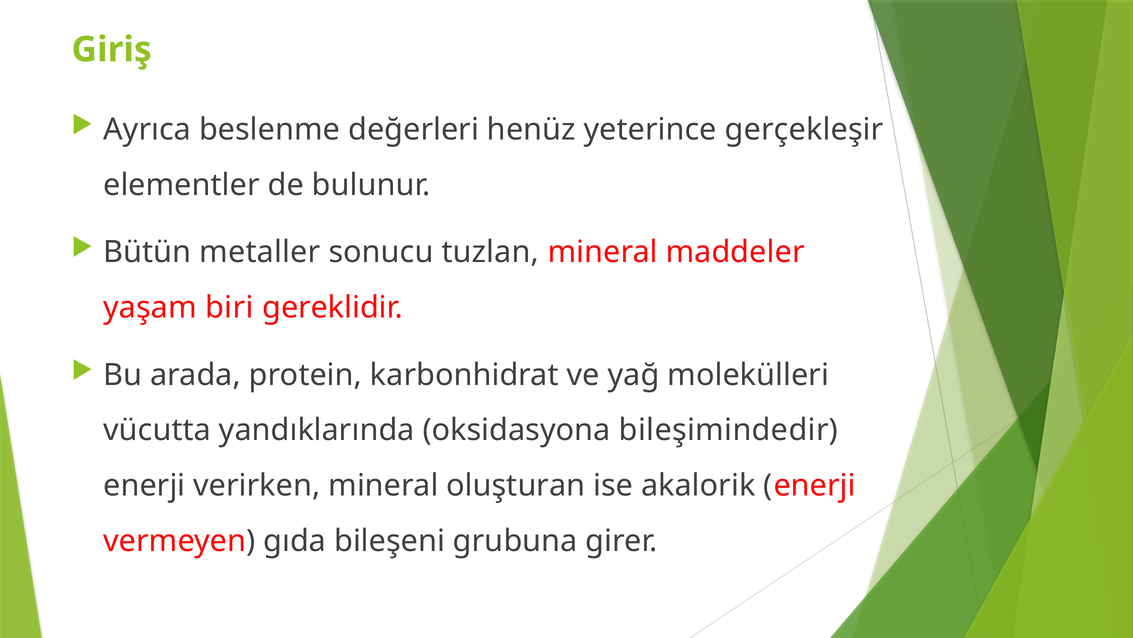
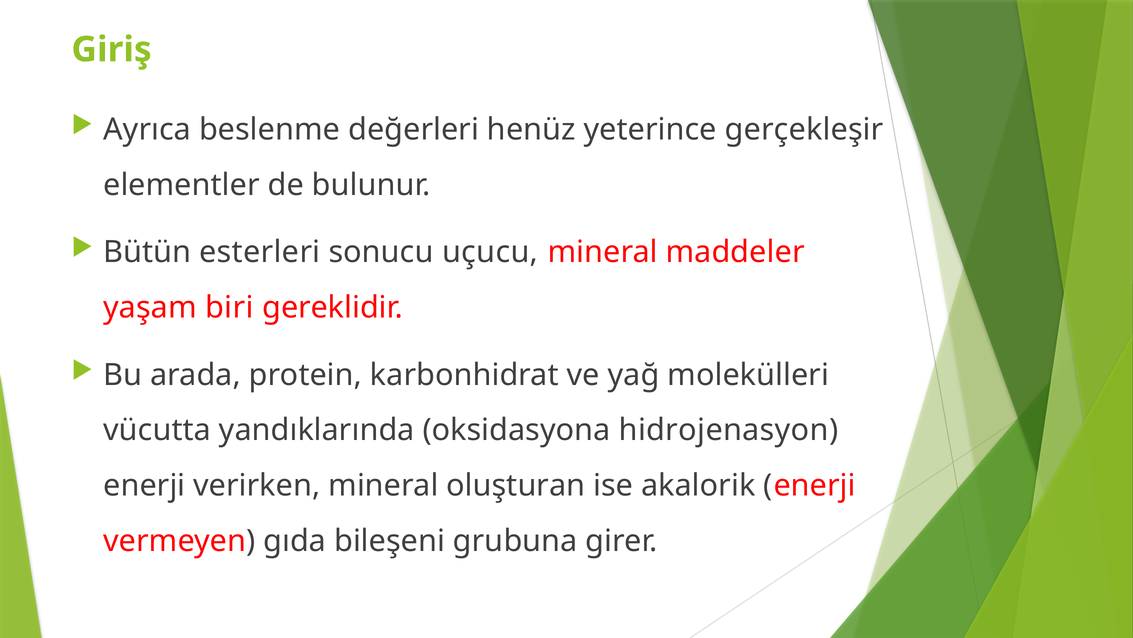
metaller: metaller -> esterleri
tuzlan: tuzlan -> uçucu
bileşimindedir: bileşimindedir -> hidrojenasyon
